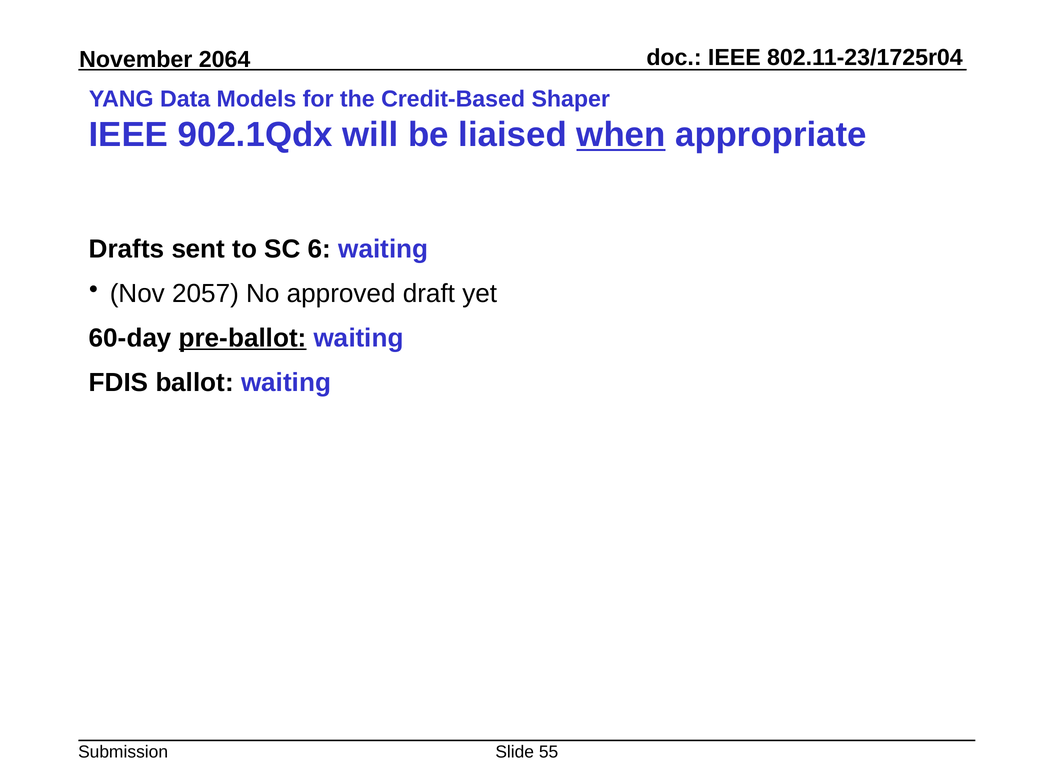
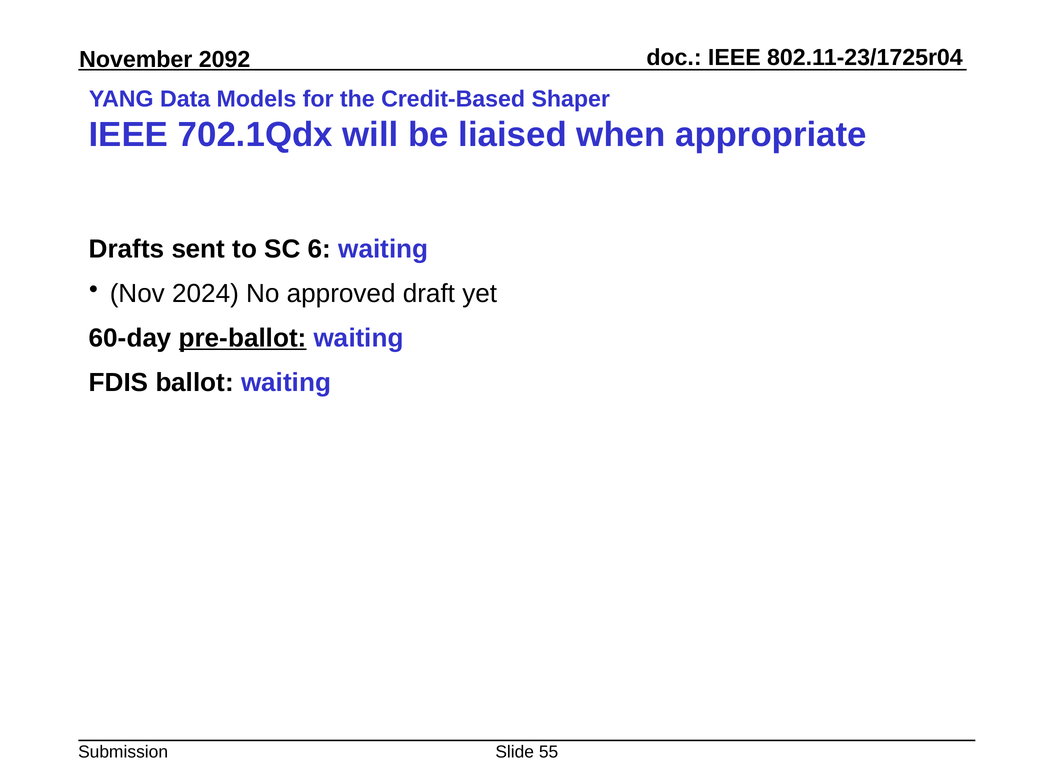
2064: 2064 -> 2092
902.1Qdx: 902.1Qdx -> 702.1Qdx
when underline: present -> none
2057: 2057 -> 2024
